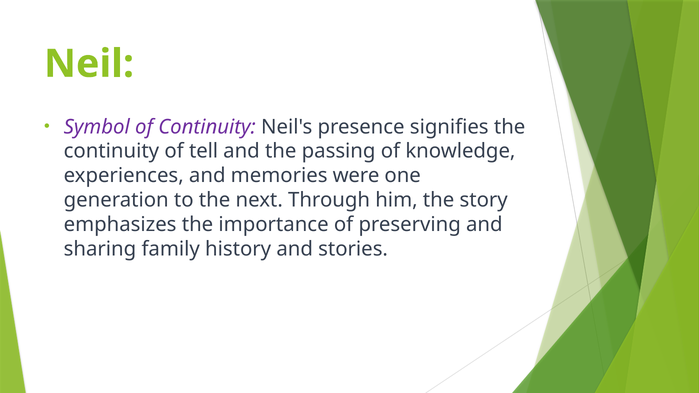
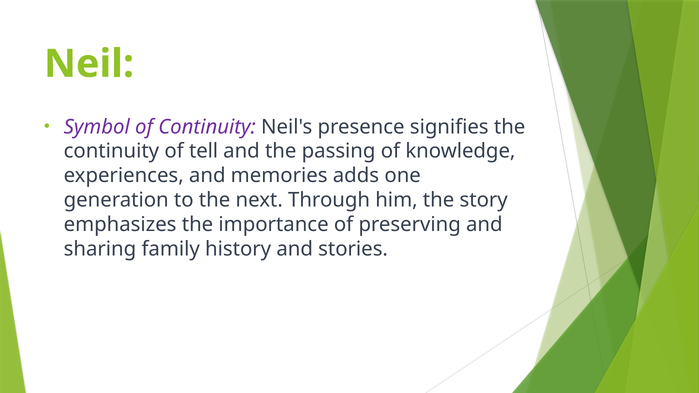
were: were -> adds
